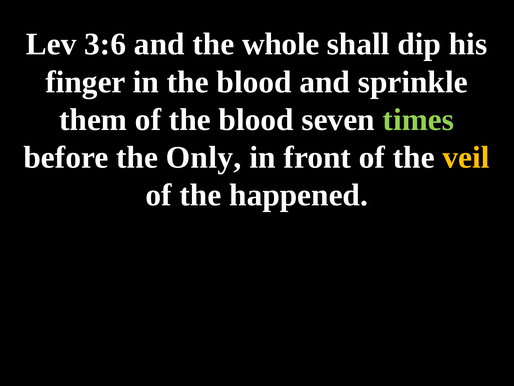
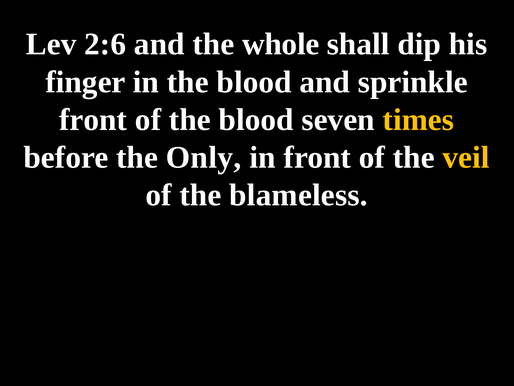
3:6: 3:6 -> 2:6
them at (93, 120): them -> front
times colour: light green -> yellow
happened: happened -> blameless
